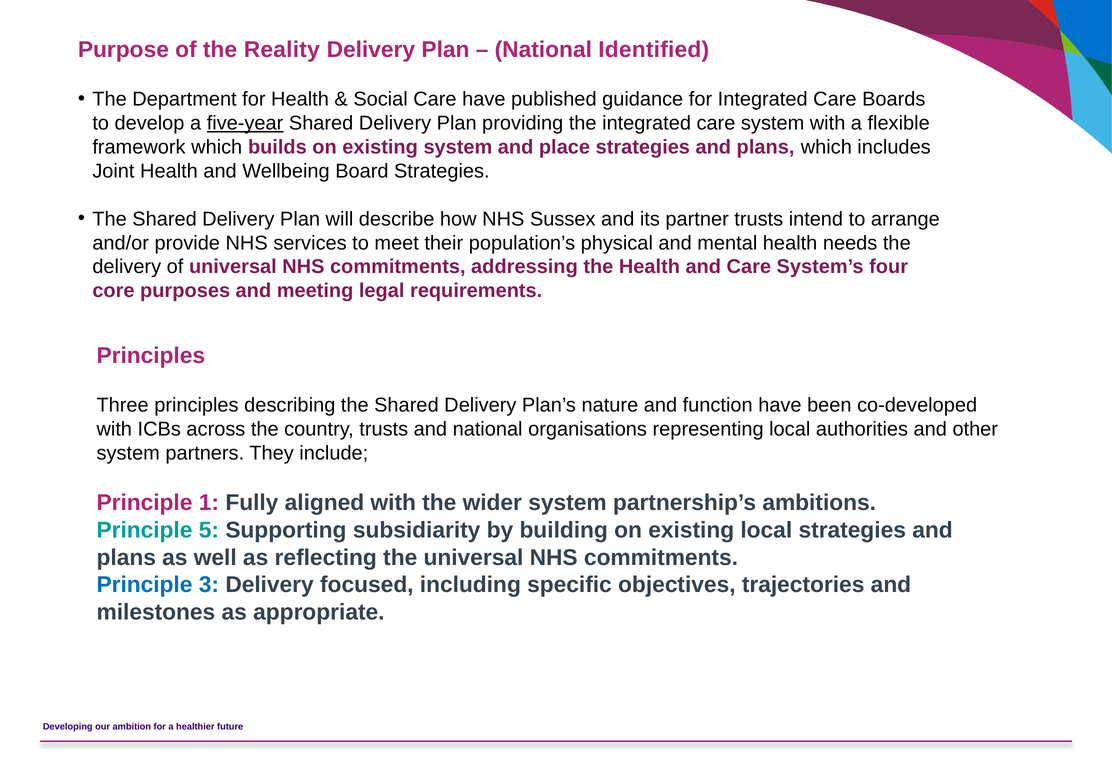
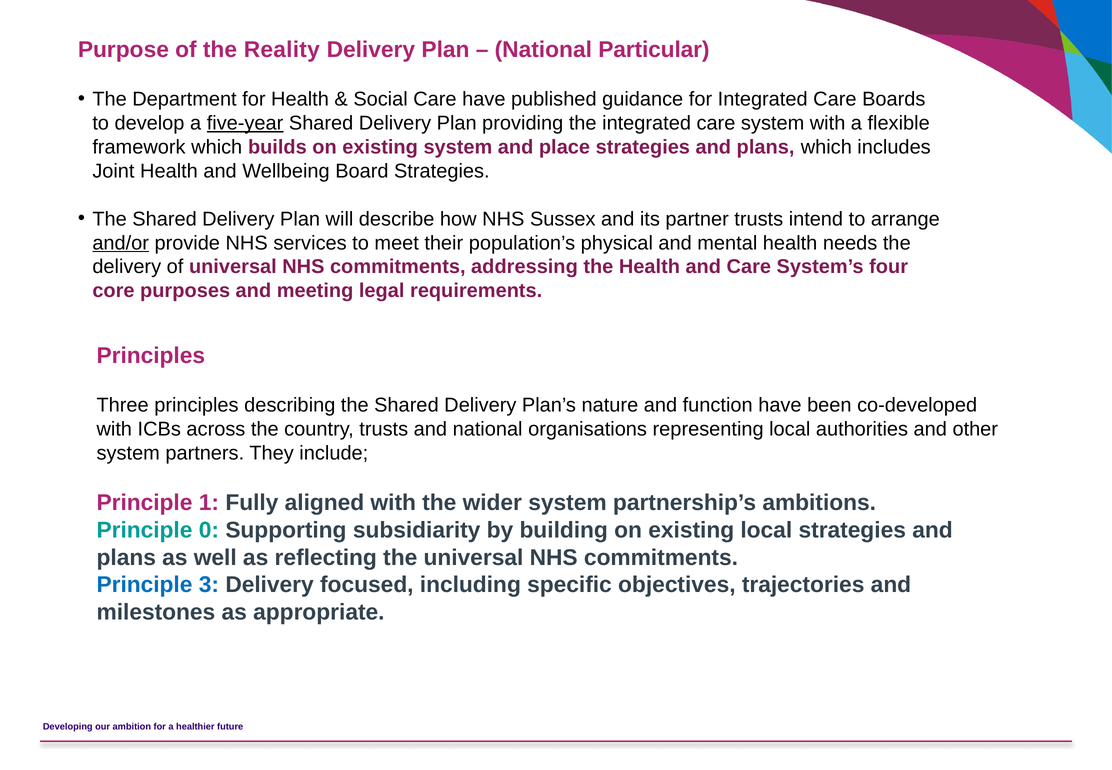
Identified: Identified -> Particular
and/or underline: none -> present
5: 5 -> 0
